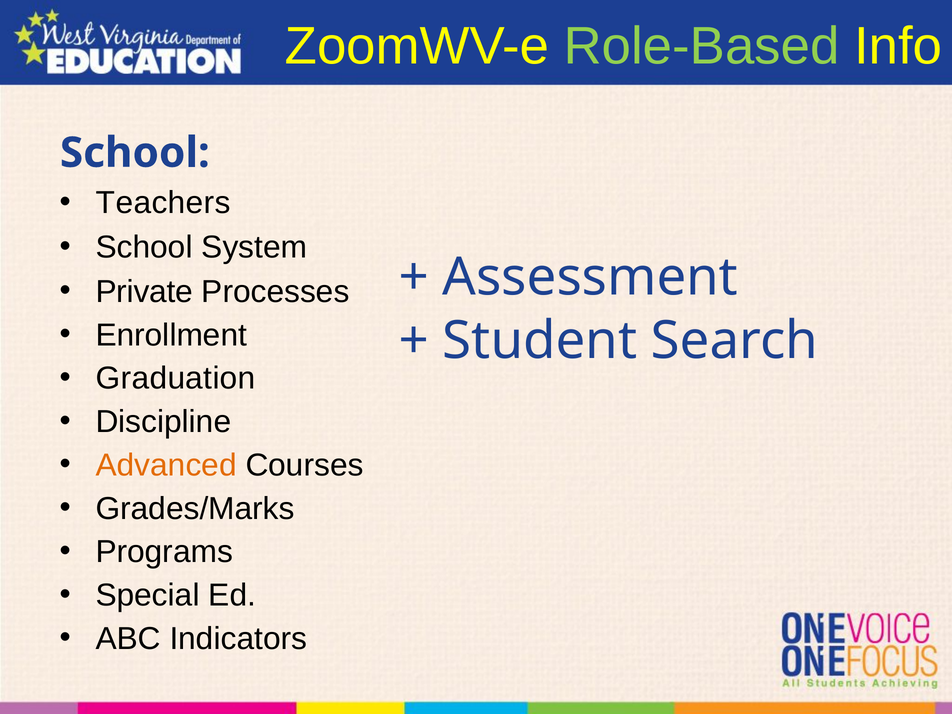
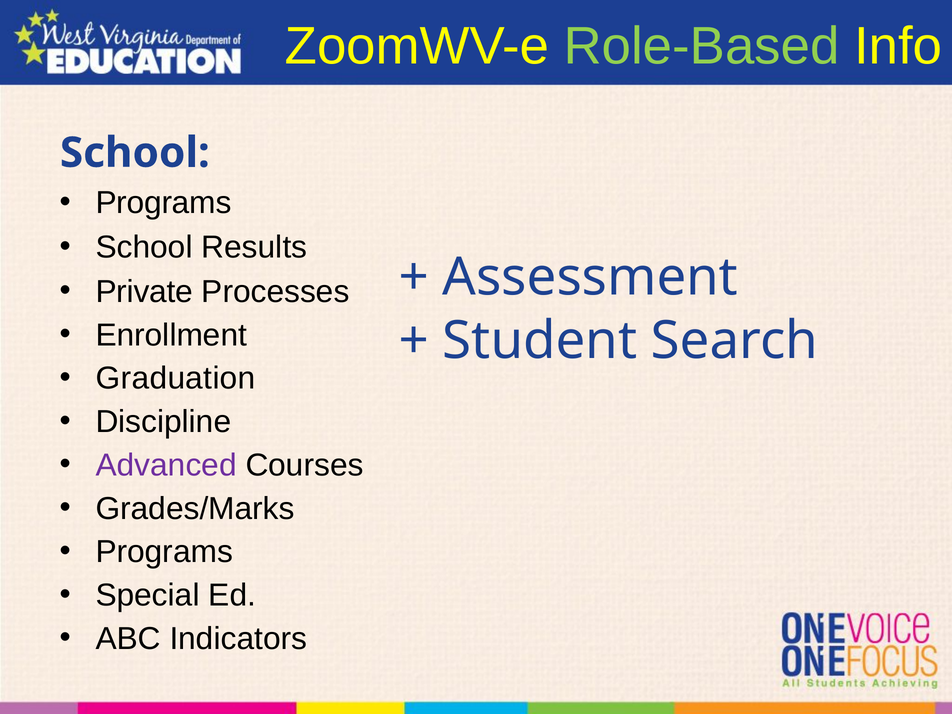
Teachers at (163, 203): Teachers -> Programs
System: System -> Results
Advanced colour: orange -> purple
